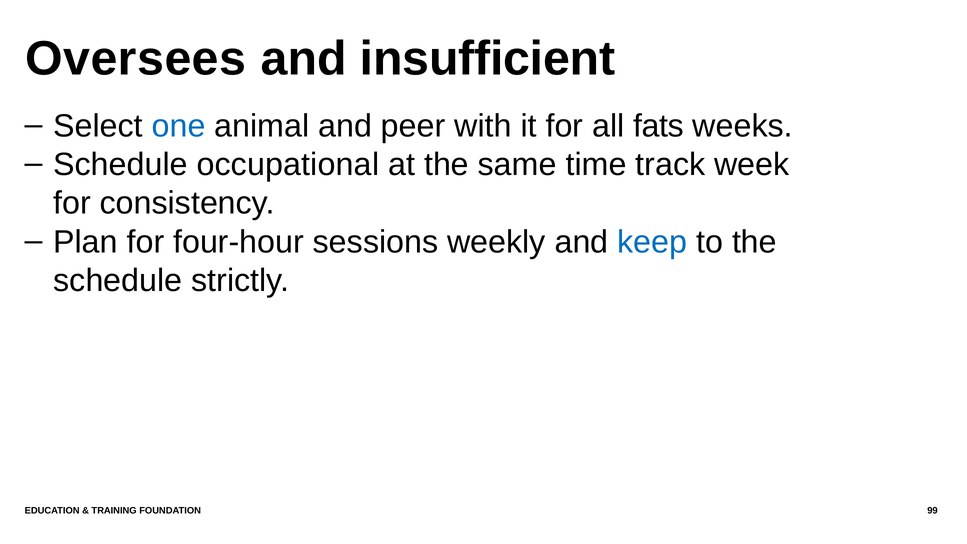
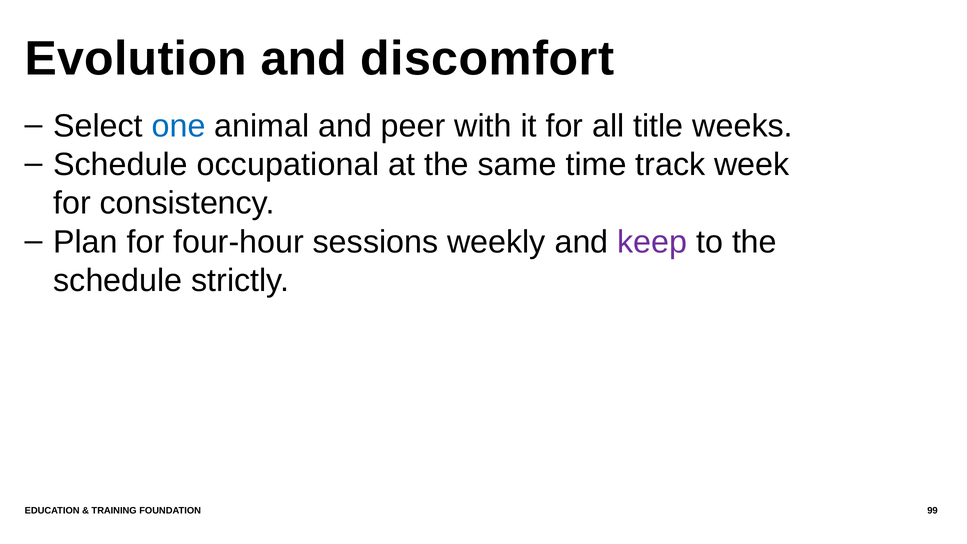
Oversees: Oversees -> Evolution
insufficient: insufficient -> discomfort
fats: fats -> title
keep colour: blue -> purple
